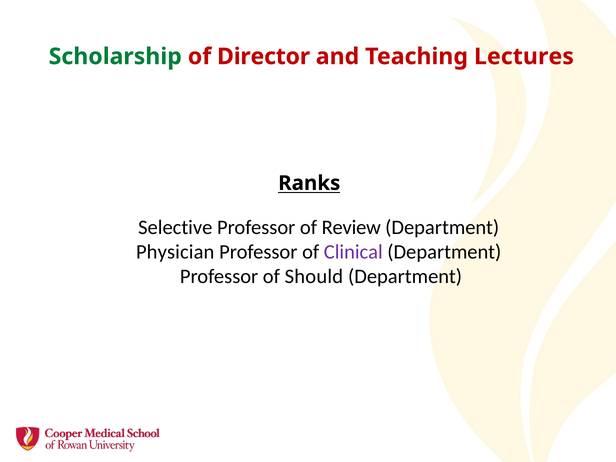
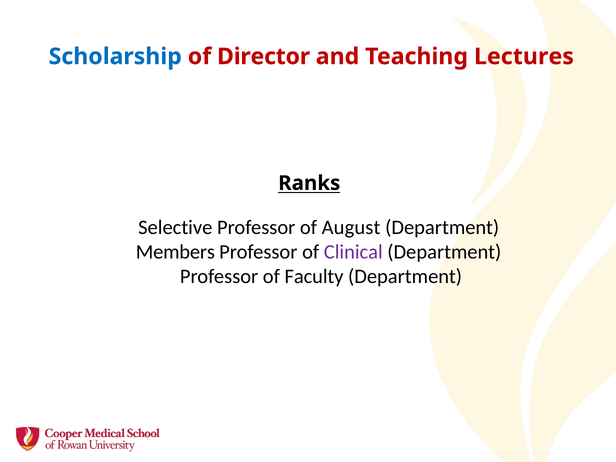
Scholarship colour: green -> blue
Review: Review -> August
Physician: Physician -> Members
Should: Should -> Faculty
